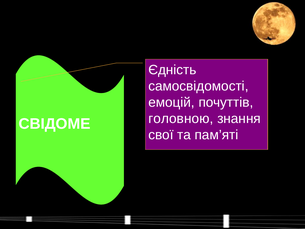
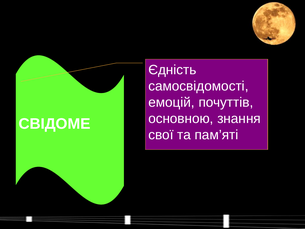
головною: головною -> основною
